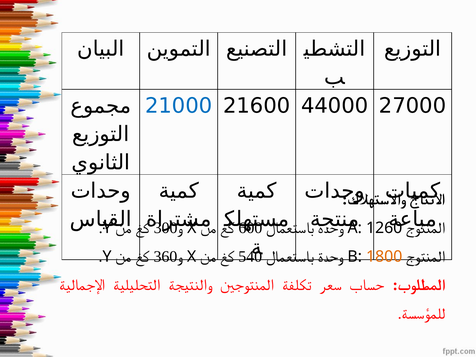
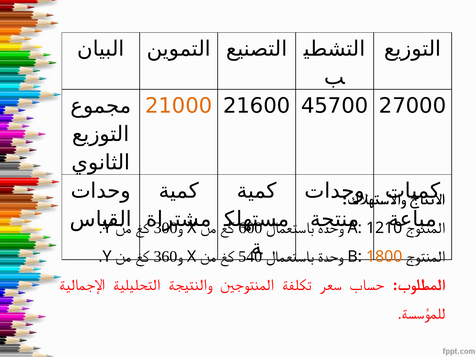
21000 colour: blue -> orange
44000: 44000 -> 45700
1260: 1260 -> 1210
